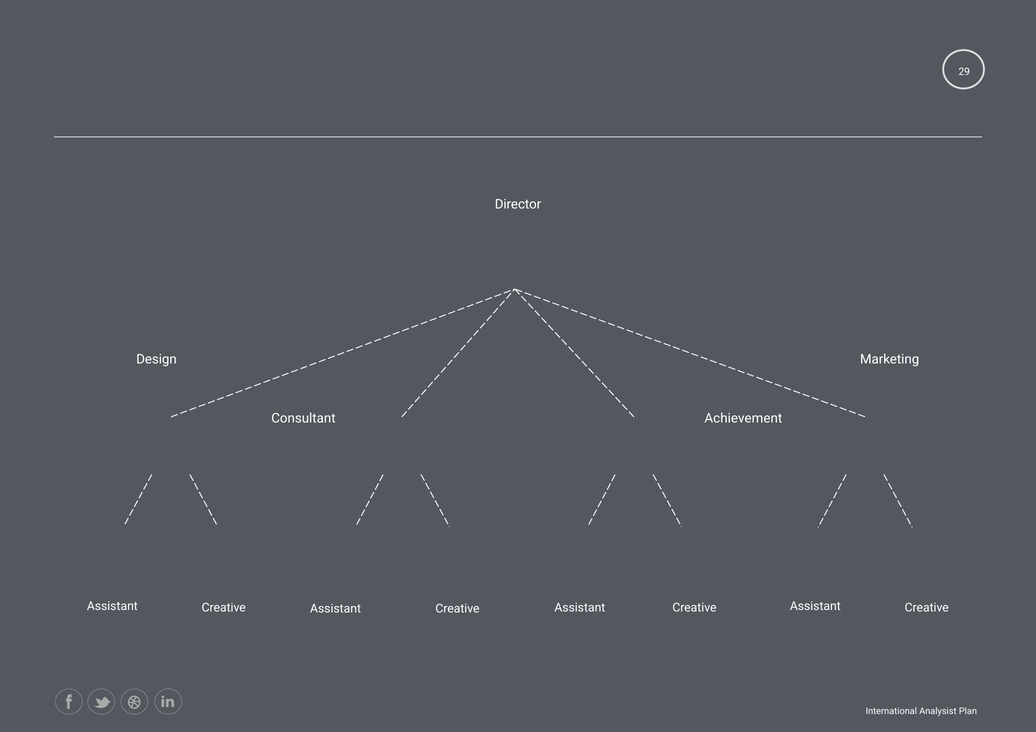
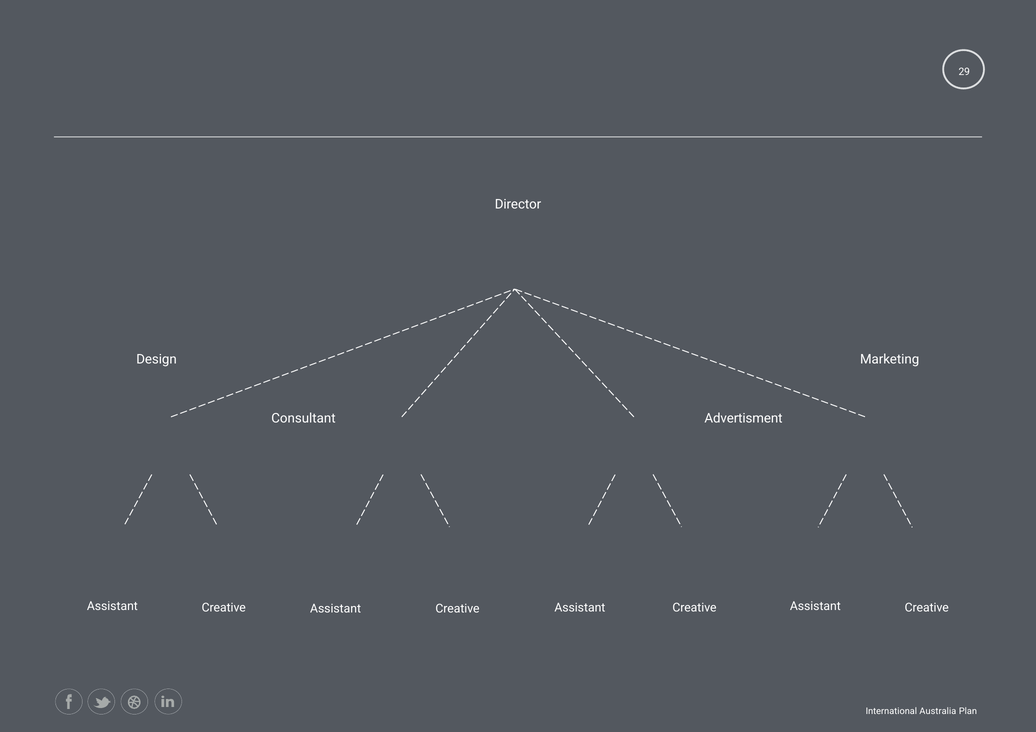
Achievement: Achievement -> Advertisment
Analysist: Analysist -> Australia
